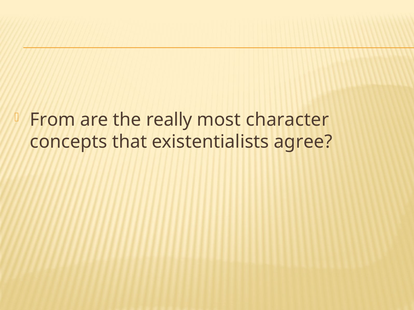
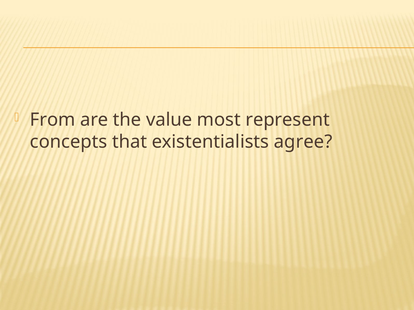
really: really -> value
character: character -> represent
